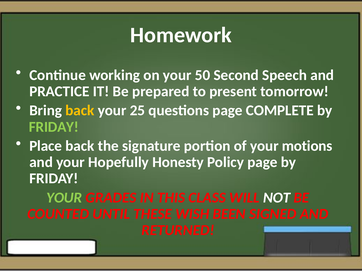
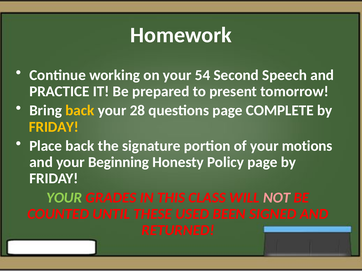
50: 50 -> 54
25: 25 -> 28
FRIDAY at (54, 127) colour: light green -> yellow
Hopefully: Hopefully -> Beginning
NOT colour: white -> pink
WISH: WISH -> USED
